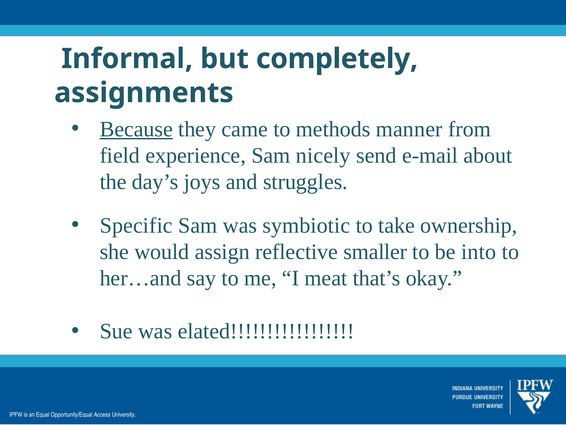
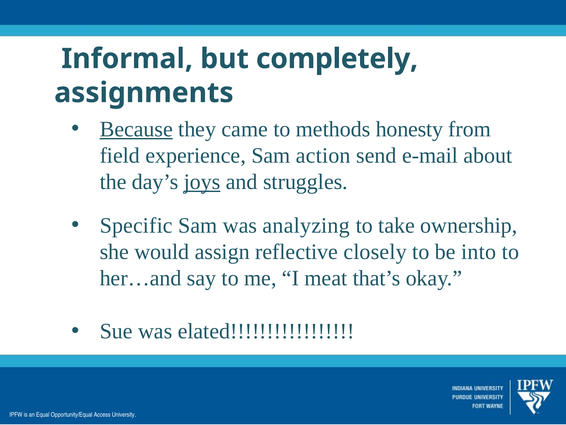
manner: manner -> honesty
nicely: nicely -> action
joys underline: none -> present
symbiotic: symbiotic -> analyzing
smaller: smaller -> closely
